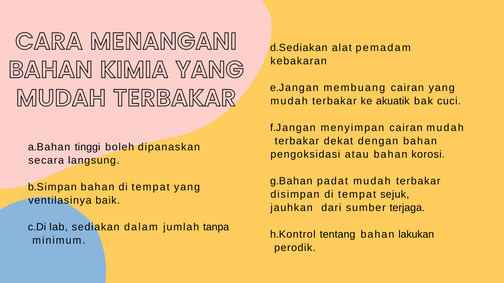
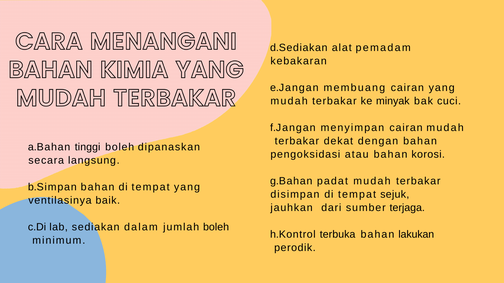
akuatik: akuatik -> minyak
jumlah tanpa: tanpa -> boleh
tentang: tentang -> terbuka
